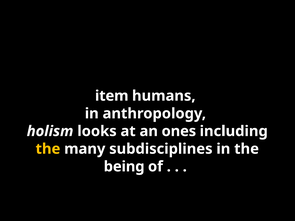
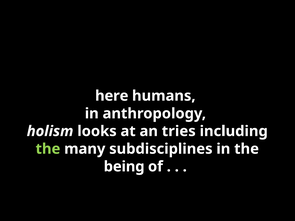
item: item -> here
ones: ones -> tries
the at (48, 149) colour: yellow -> light green
